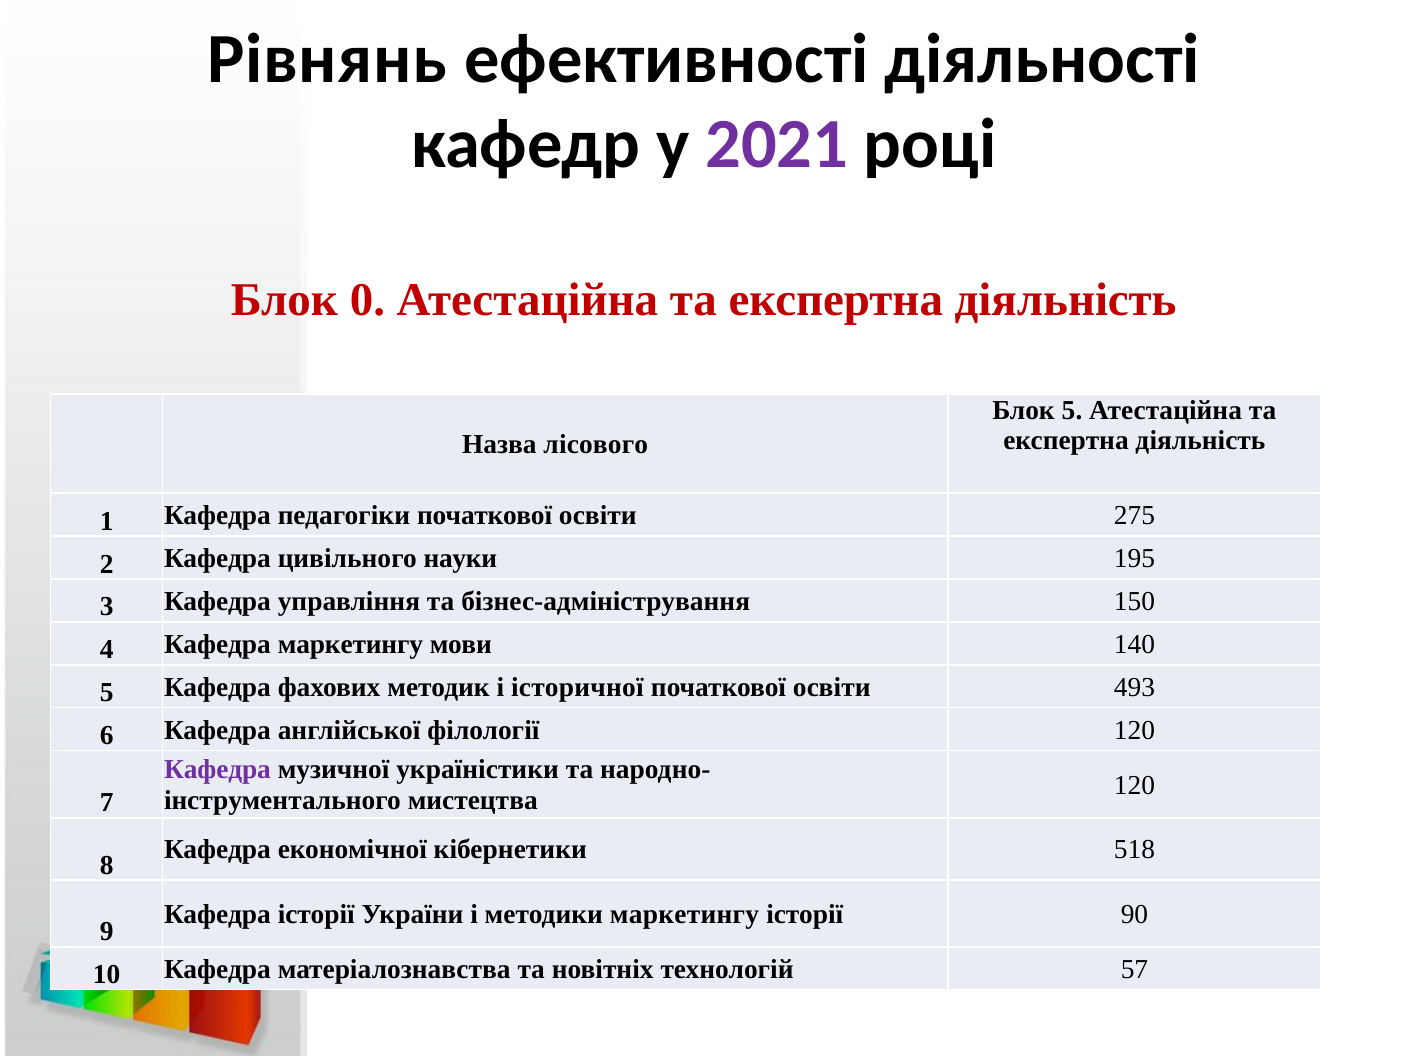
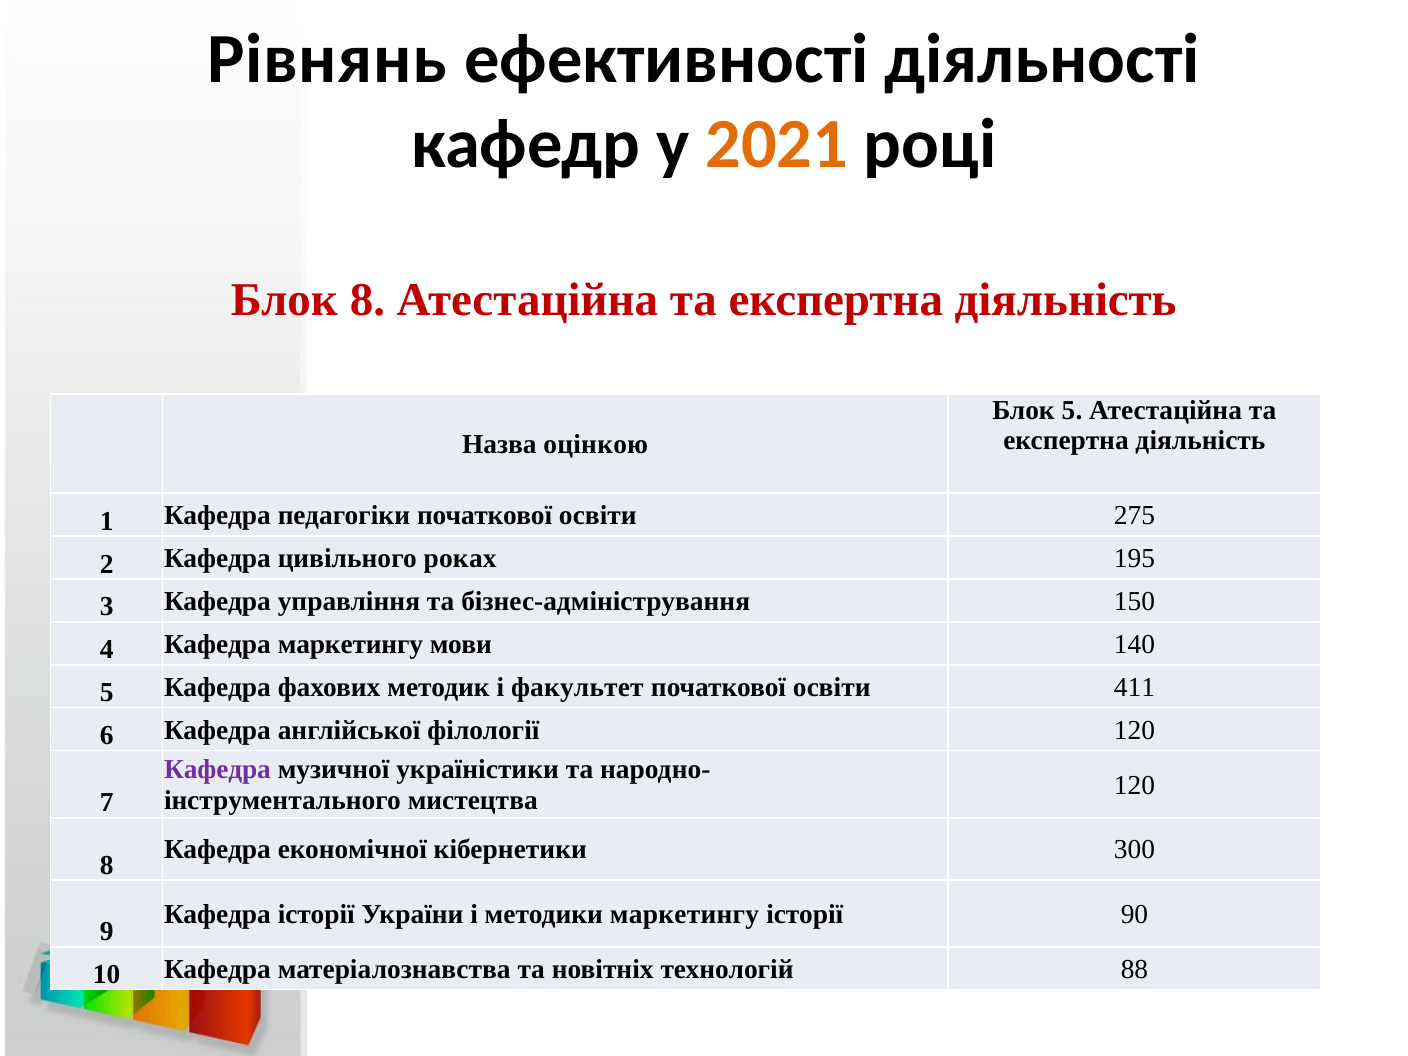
2021 colour: purple -> orange
Блок 0: 0 -> 8
лісового: лісового -> оцінкою
науки: науки -> роках
історичної: історичної -> факультет
493: 493 -> 411
518: 518 -> 300
57: 57 -> 88
